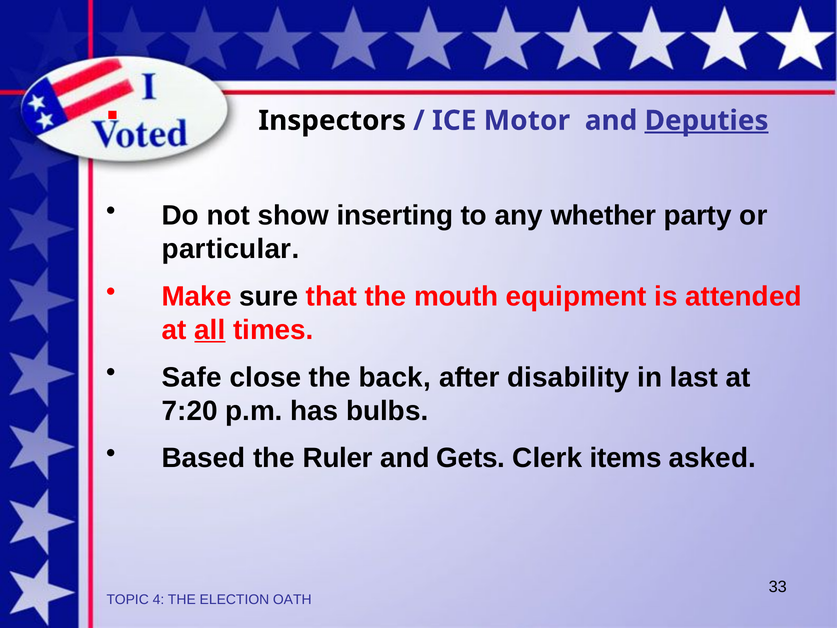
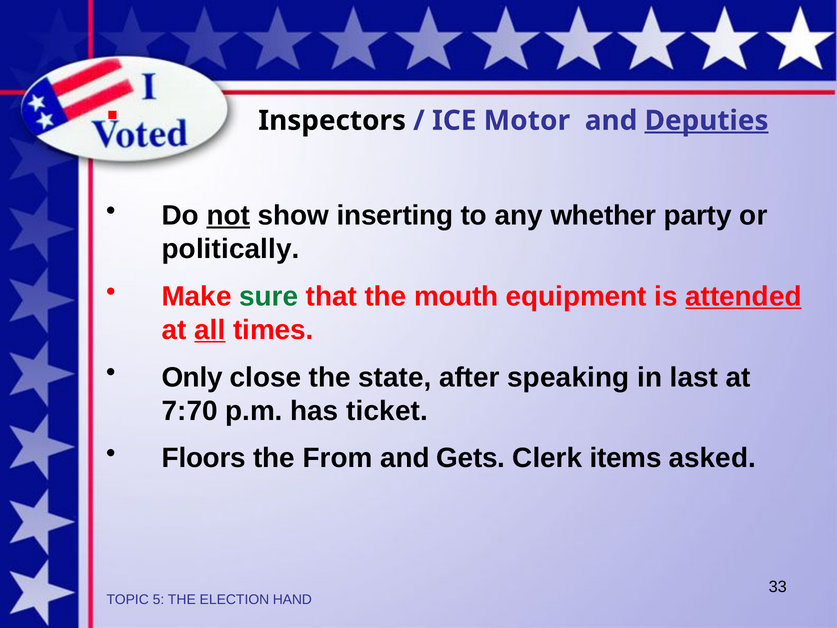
not underline: none -> present
particular: particular -> politically
sure colour: black -> green
attended underline: none -> present
Safe: Safe -> Only
back: back -> state
disability: disability -> speaking
7:20: 7:20 -> 7:70
bulbs: bulbs -> ticket
Based: Based -> Floors
Ruler: Ruler -> From
4: 4 -> 5
OATH: OATH -> HAND
